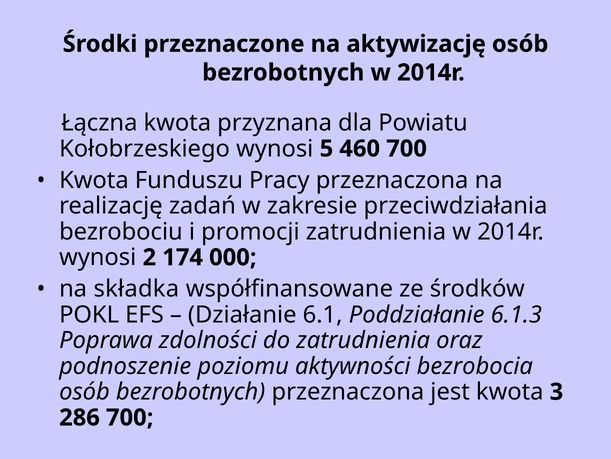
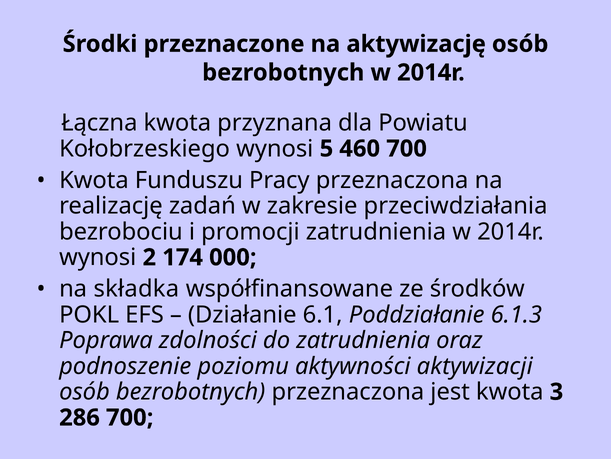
bezrobocia: bezrobocia -> aktywizacji
